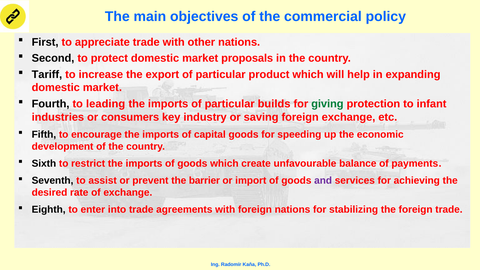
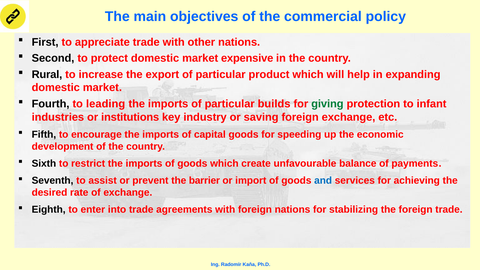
proposals: proposals -> expensive
Tariff: Tariff -> Rural
consumers: consumers -> institutions
and colour: purple -> blue
